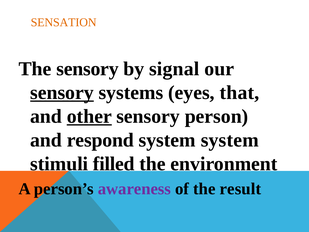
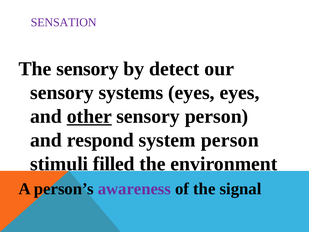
SENSATION colour: orange -> purple
signal: signal -> detect
sensory at (62, 93) underline: present -> none
eyes that: that -> eyes
system system: system -> person
result: result -> signal
